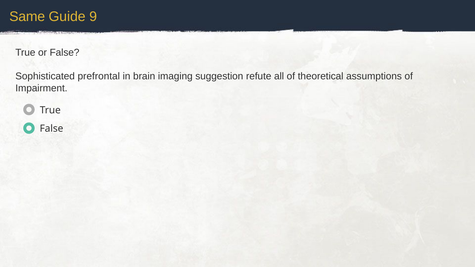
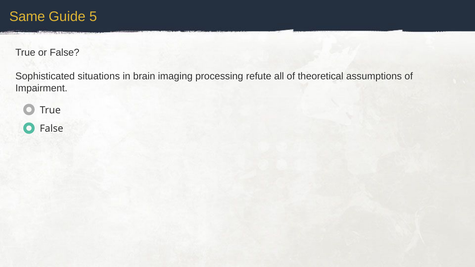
9: 9 -> 5
prefrontal: prefrontal -> situations
suggestion: suggestion -> processing
